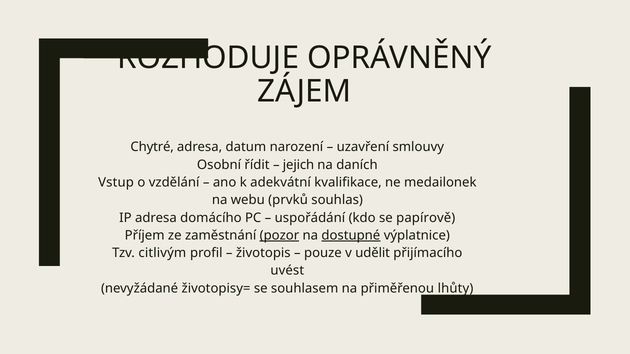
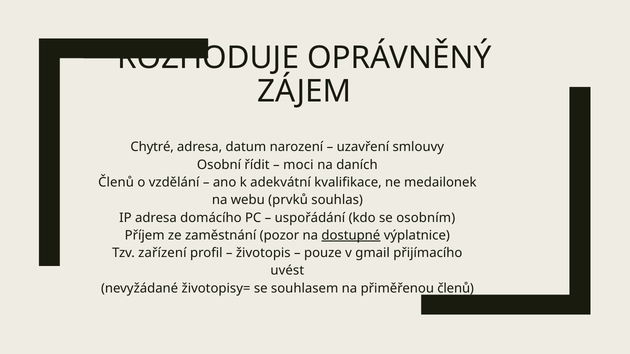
jejich: jejich -> moci
Vstup at (116, 183): Vstup -> Členů
papírově: papírově -> osobním
pozor underline: present -> none
citlivým: citlivým -> zařízení
udělit: udělit -> gmail
přiměřenou lhůty: lhůty -> členů
